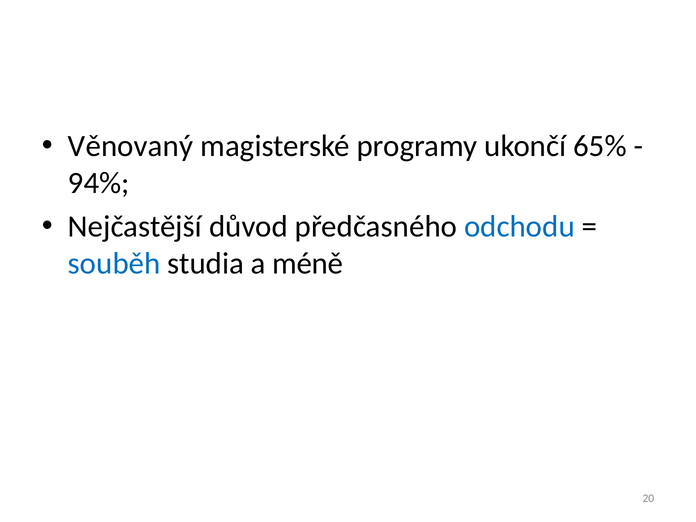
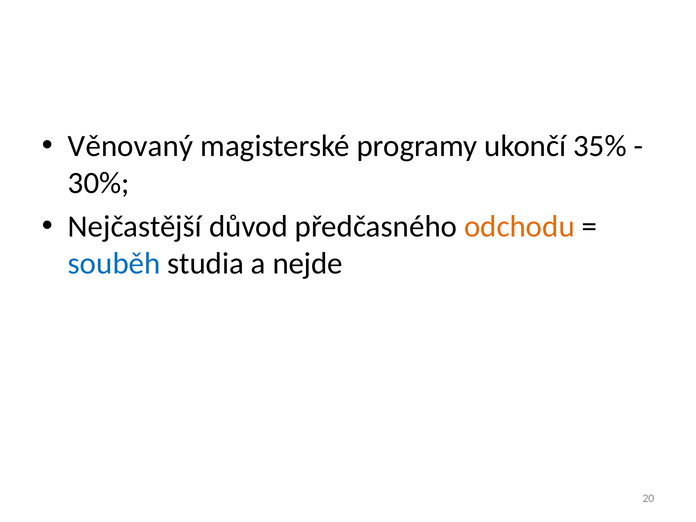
65%: 65% -> 35%
94%: 94% -> 30%
odchodu colour: blue -> orange
méně: méně -> nejde
